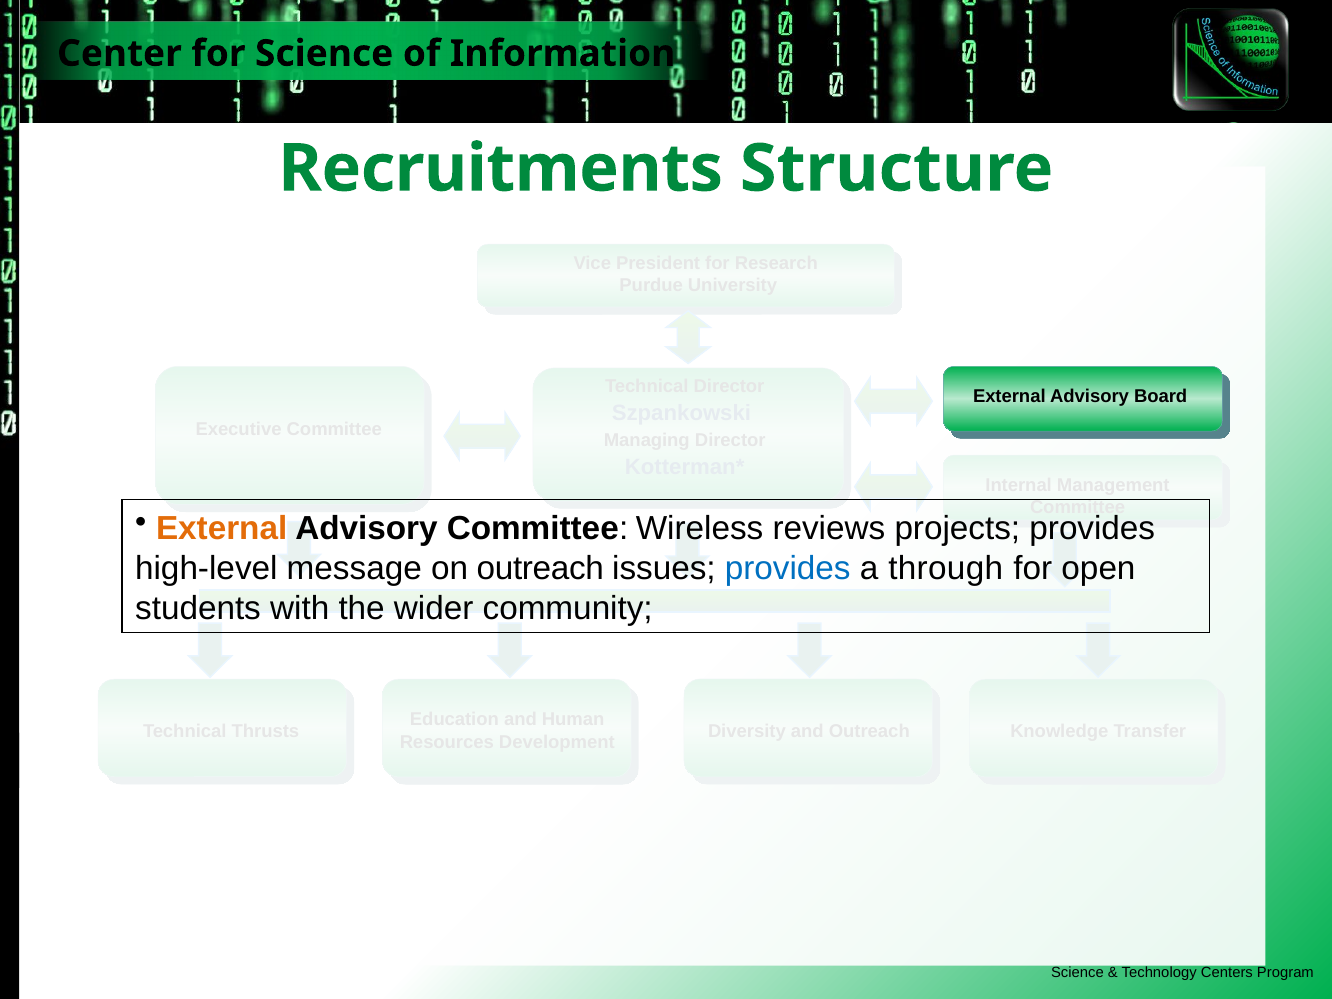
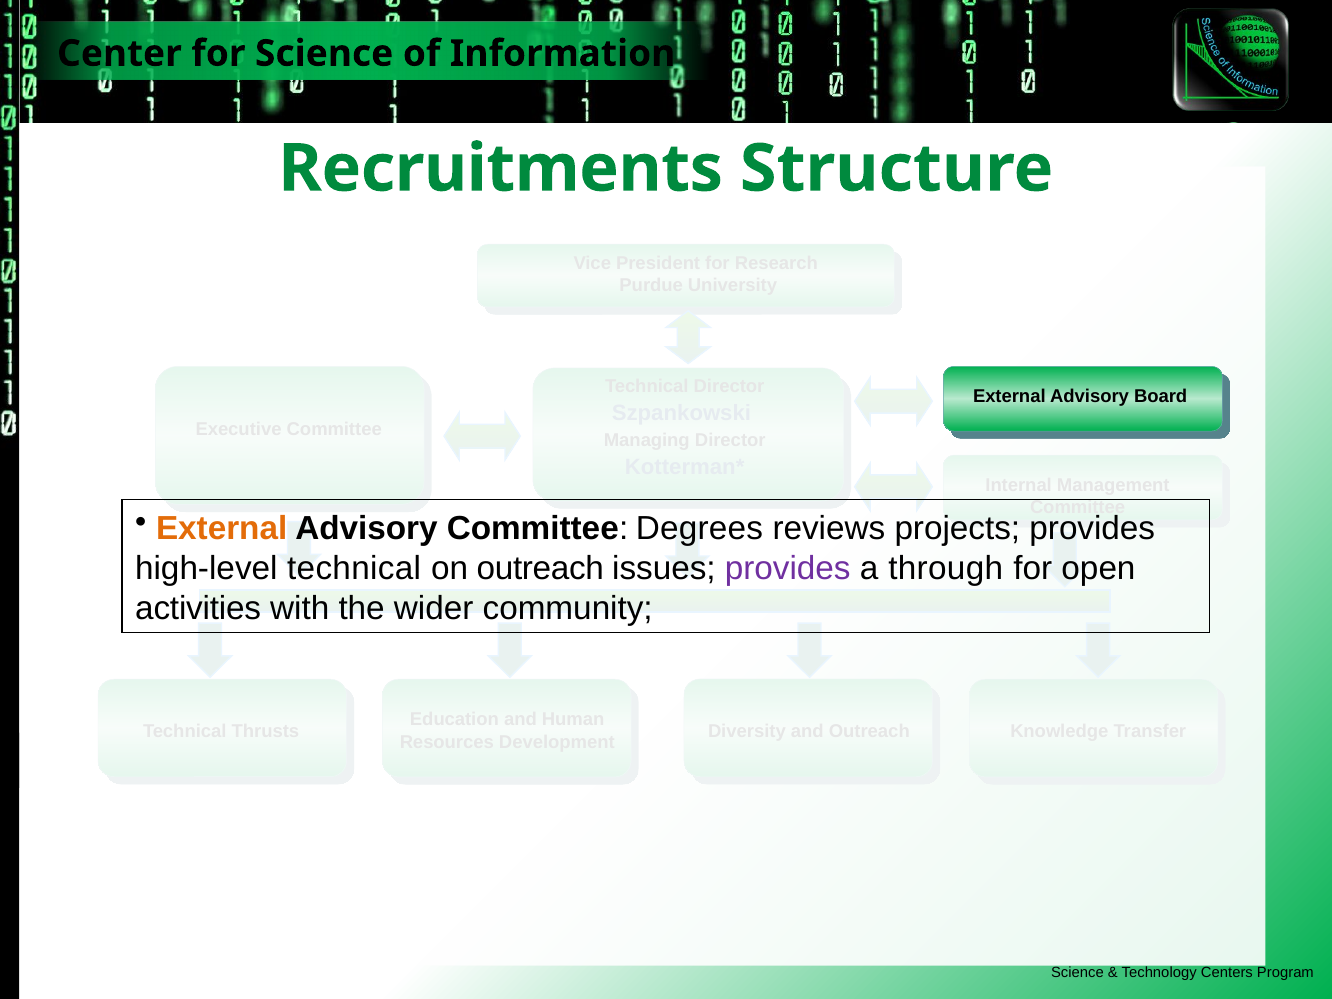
Wireless: Wireless -> Degrees
high-level message: message -> technical
provides at (788, 568) colour: blue -> purple
students: students -> activities
